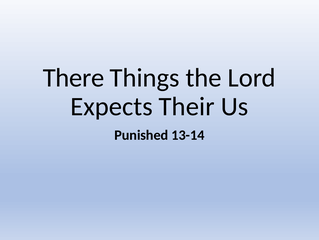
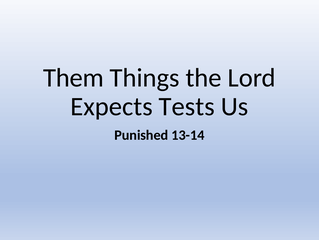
There: There -> Them
Their: Their -> Tests
